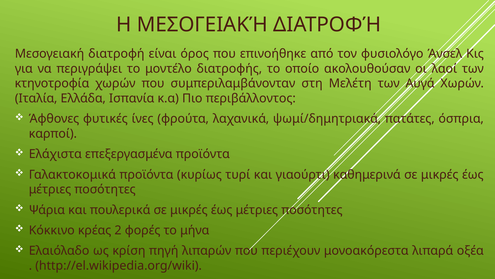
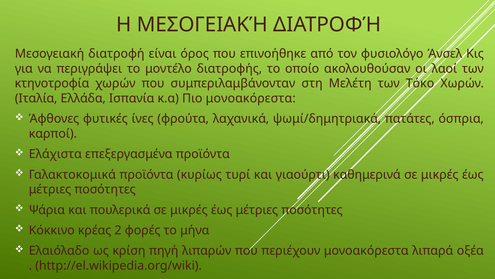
Αυγά: Αυγά -> Τόκο
Πιο περιβάλλοντος: περιβάλλοντος -> μονοακόρεστα
